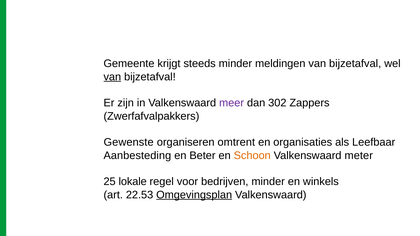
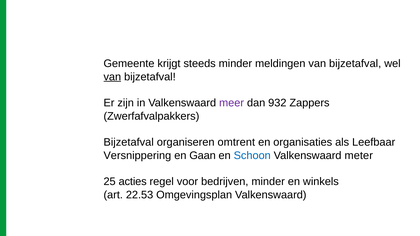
302: 302 -> 932
Gewenste at (129, 142): Gewenste -> Bijzetafval
Aanbesteding: Aanbesteding -> Versnippering
Beter: Beter -> Gaan
Schoon colour: orange -> blue
lokale: lokale -> acties
Omgevingsplan underline: present -> none
